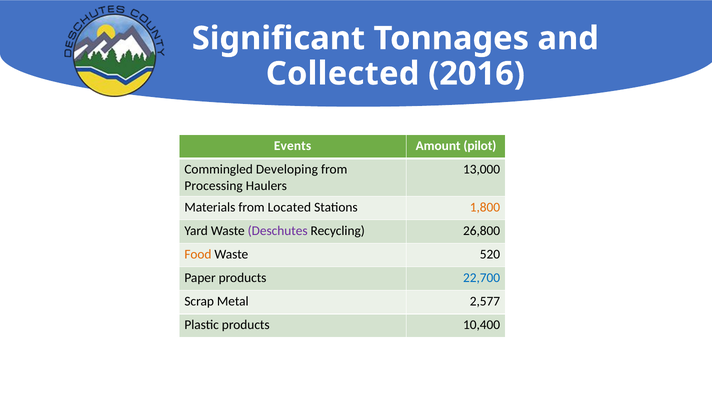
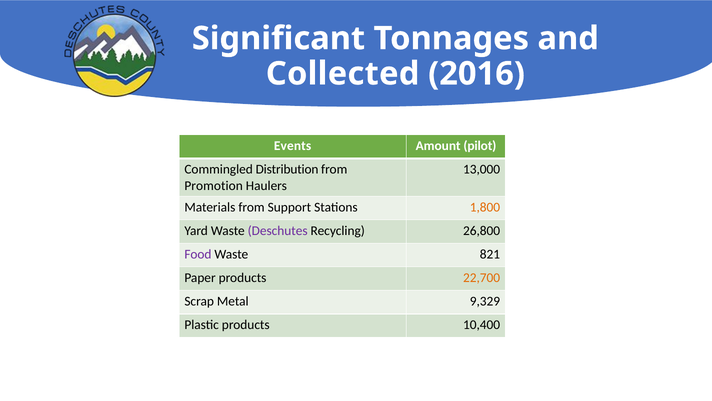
Developing: Developing -> Distribution
Processing: Processing -> Promotion
Located: Located -> Support
Food colour: orange -> purple
520: 520 -> 821
22,700 colour: blue -> orange
2,577: 2,577 -> 9,329
